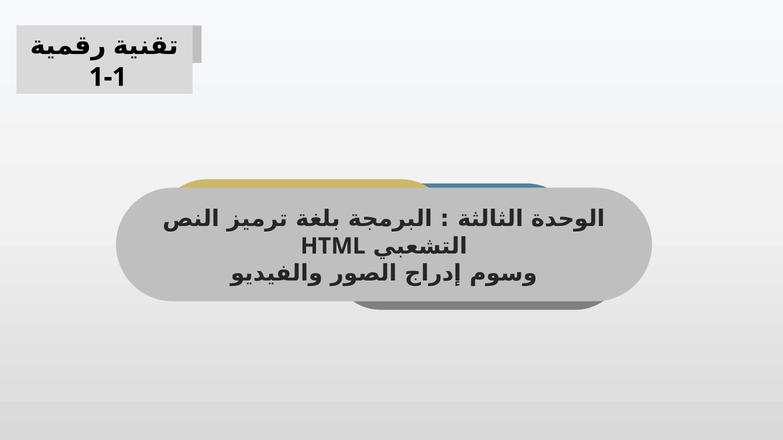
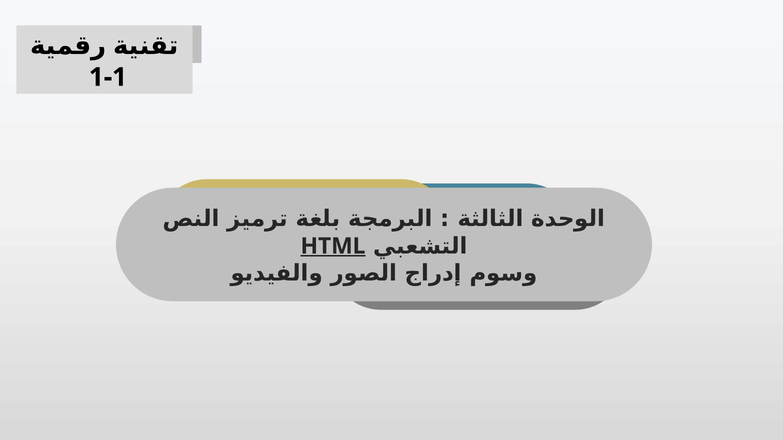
HTML underline: none -> present
